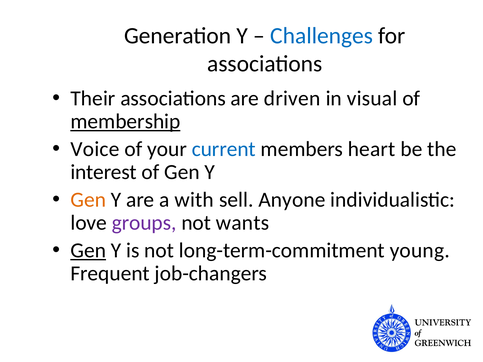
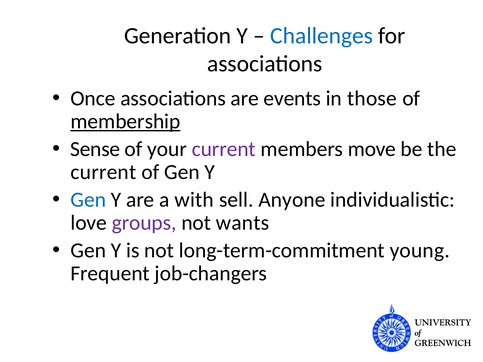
Their: Their -> Once
driven: driven -> events
visual: visual -> those
Voice: Voice -> Sense
current at (224, 149) colour: blue -> purple
heart: heart -> move
interest at (104, 172): interest -> current
Gen at (88, 200) colour: orange -> blue
Gen at (88, 251) underline: present -> none
